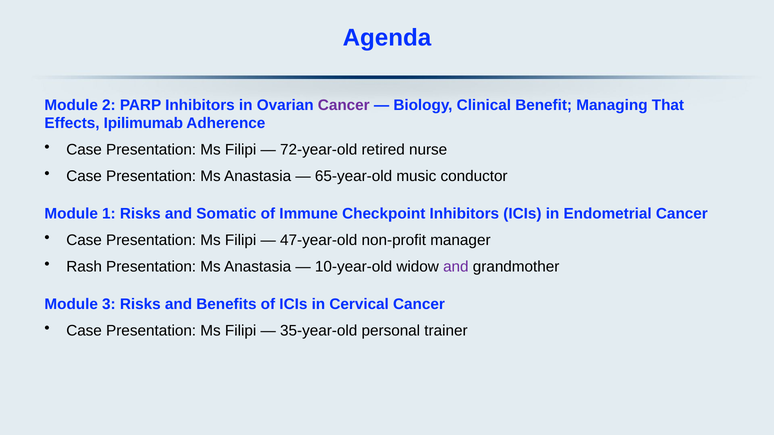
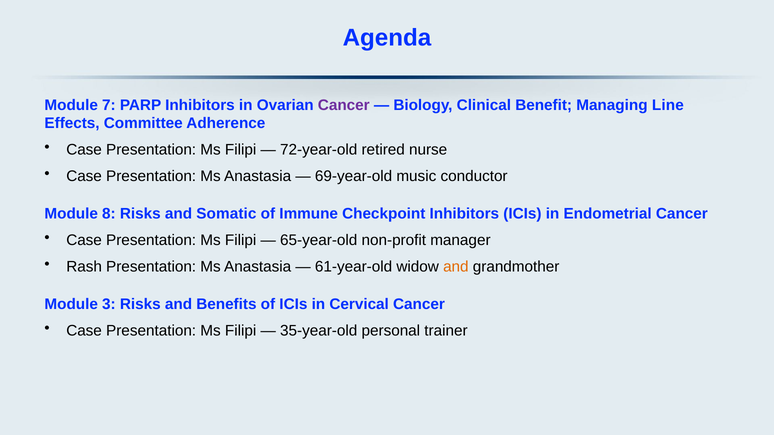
2: 2 -> 7
That: That -> Line
Ipilimumab: Ipilimumab -> Committee
65-year-old: 65-year-old -> 69-year-old
1: 1 -> 8
47-year-old: 47-year-old -> 65-year-old
10-year-old: 10-year-old -> 61-year-old
and at (456, 267) colour: purple -> orange
